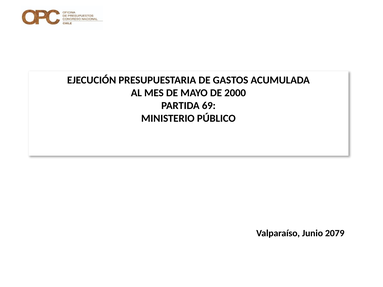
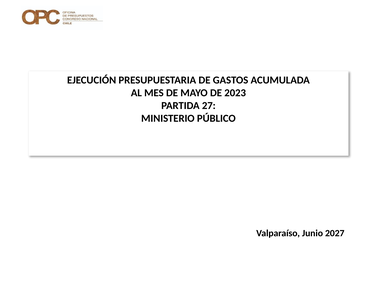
2000: 2000 -> 2023
69: 69 -> 27
2079: 2079 -> 2027
